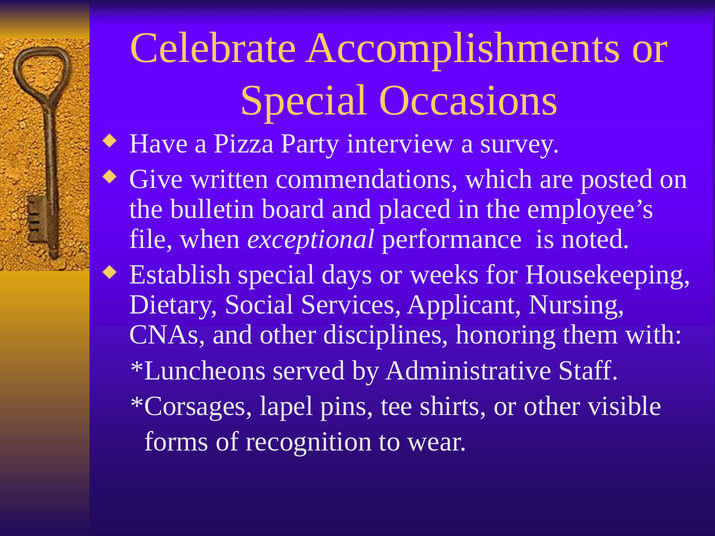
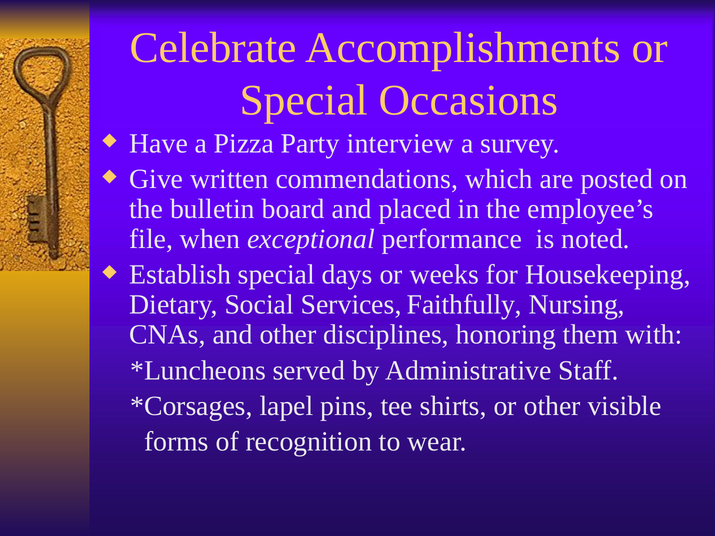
Applicant: Applicant -> Faithfully
